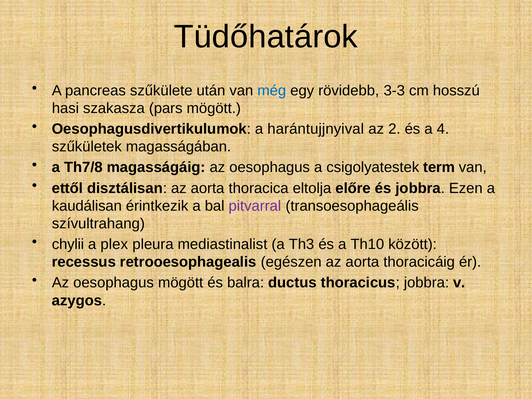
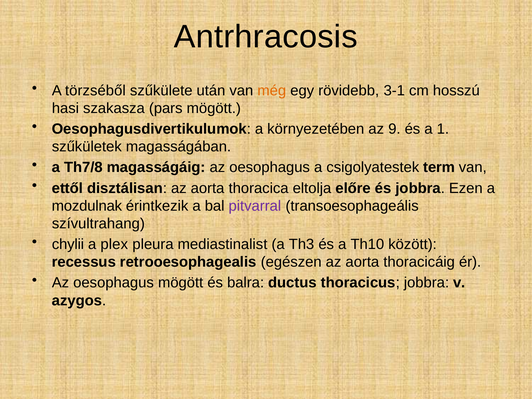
Tüdőhatárok: Tüdőhatárok -> Antrhracosis
pancreas: pancreas -> törzséből
még colour: blue -> orange
3-3: 3-3 -> 3-1
harántujjnyival: harántujjnyival -> környezetében
2: 2 -> 9
4: 4 -> 1
kaudálisan: kaudálisan -> mozdulnak
